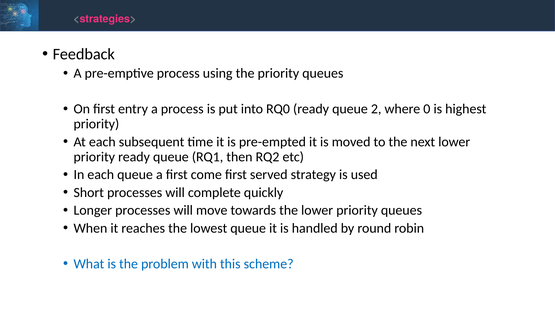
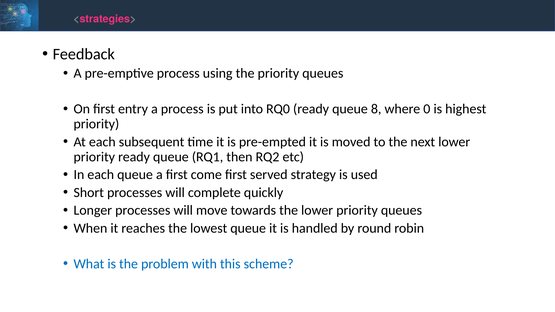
2: 2 -> 8
